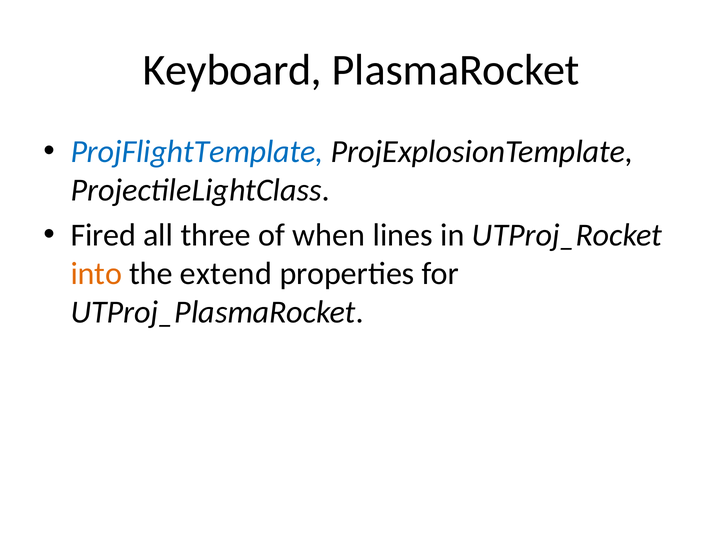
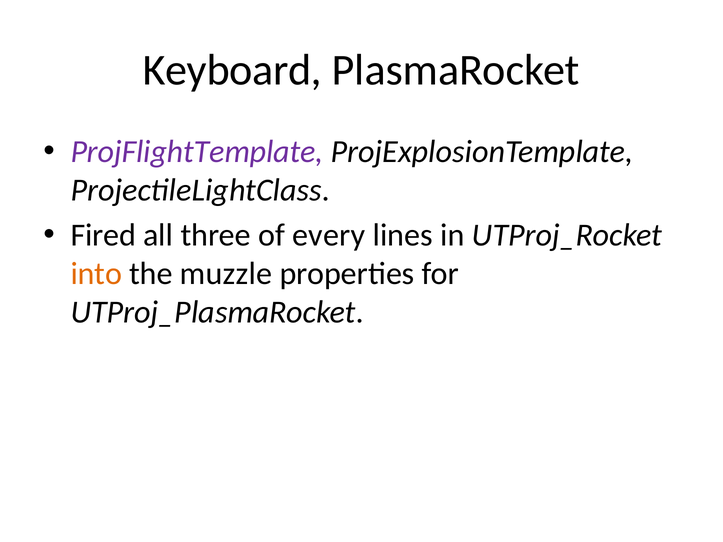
ProjFlightTemplate colour: blue -> purple
when: when -> every
extend: extend -> muzzle
